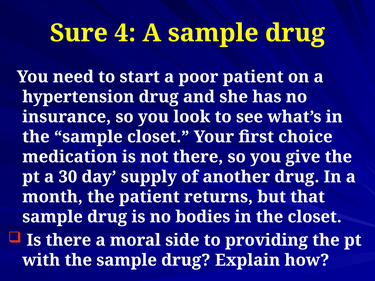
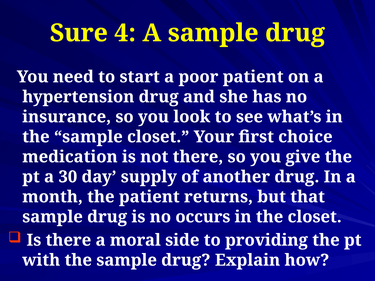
bodies: bodies -> occurs
